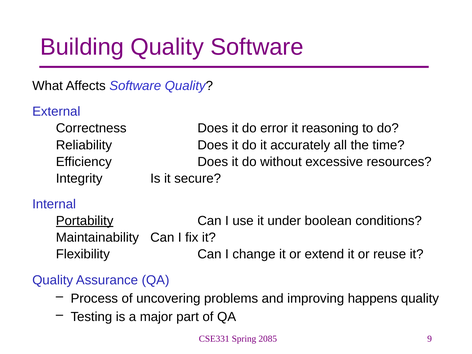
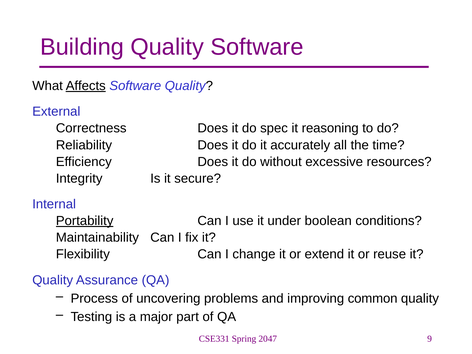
Affects underline: none -> present
error: error -> spec
happens: happens -> common
2085: 2085 -> 2047
